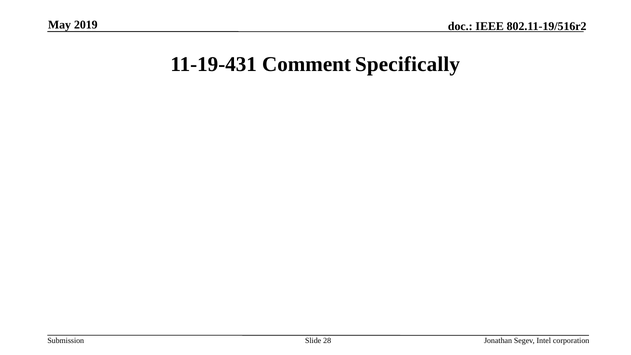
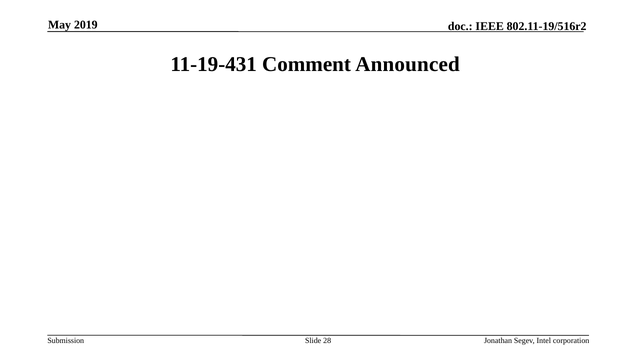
Specifically: Specifically -> Announced
